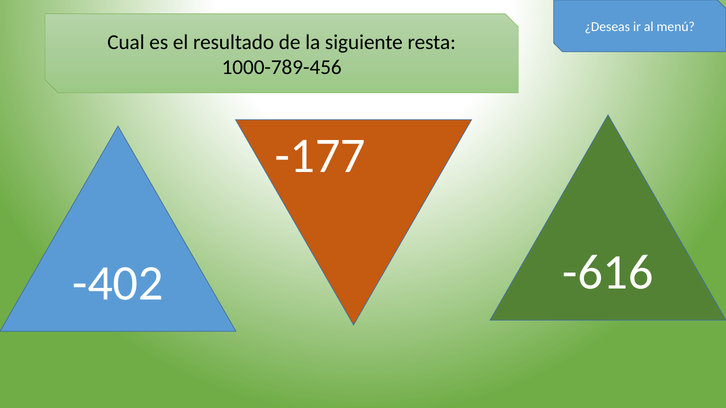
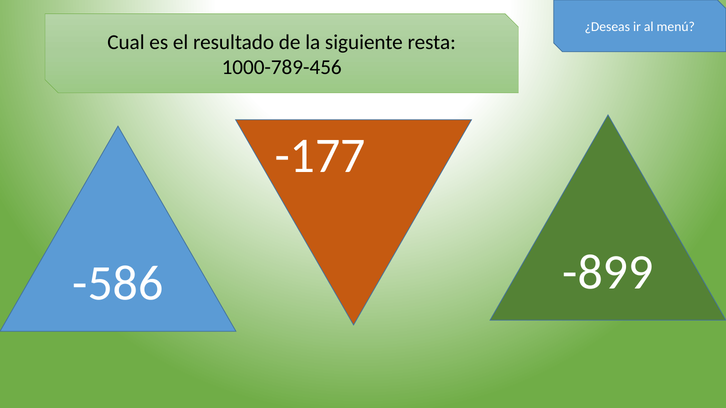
-616: -616 -> -899
-402: -402 -> -586
